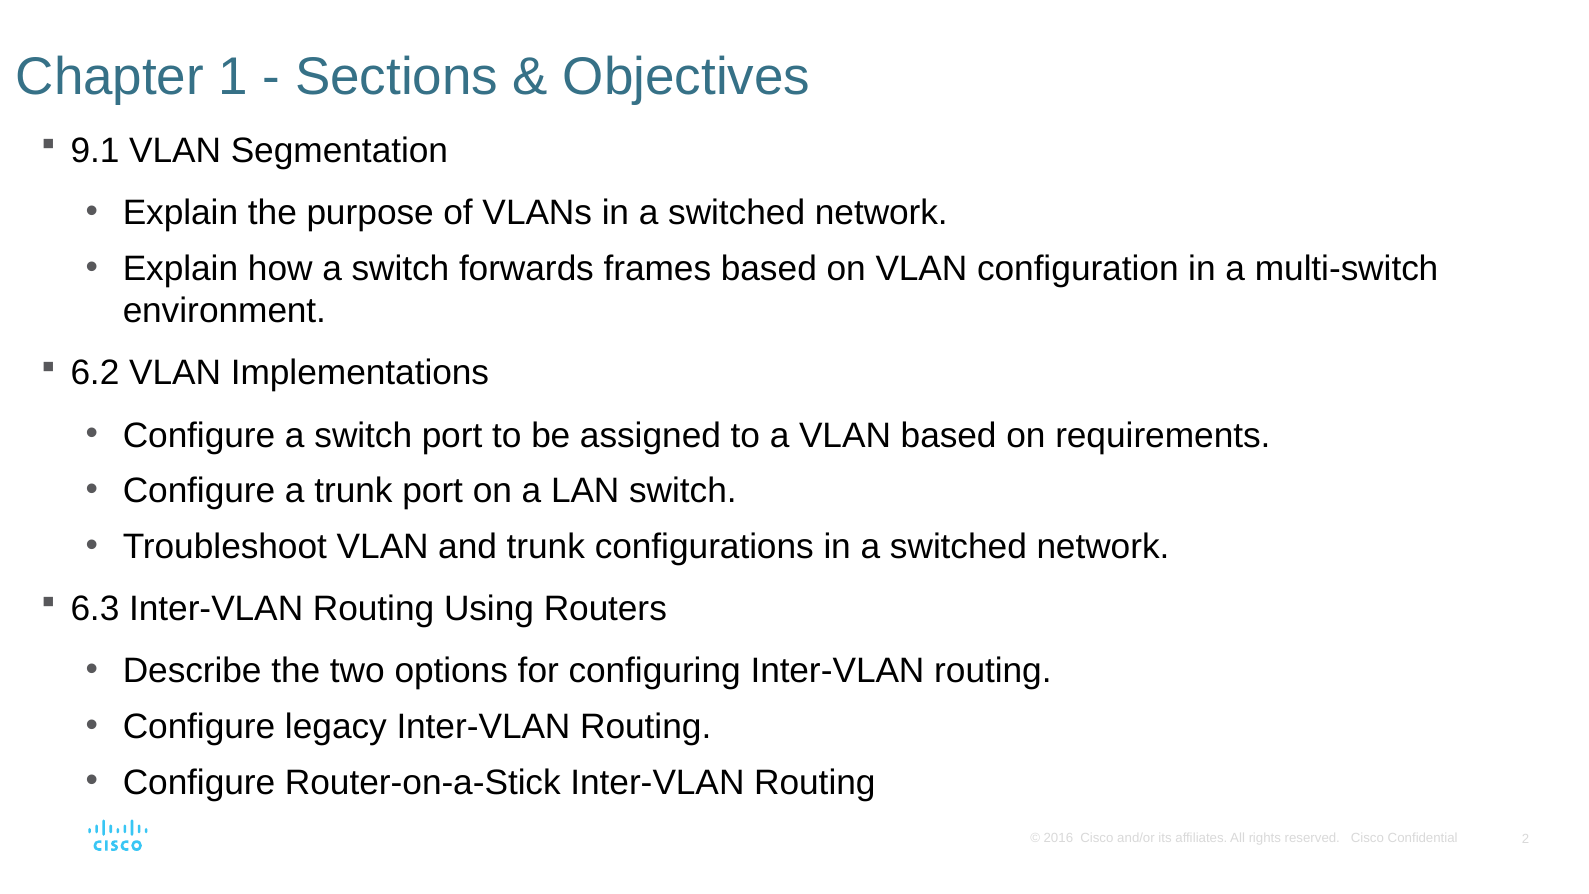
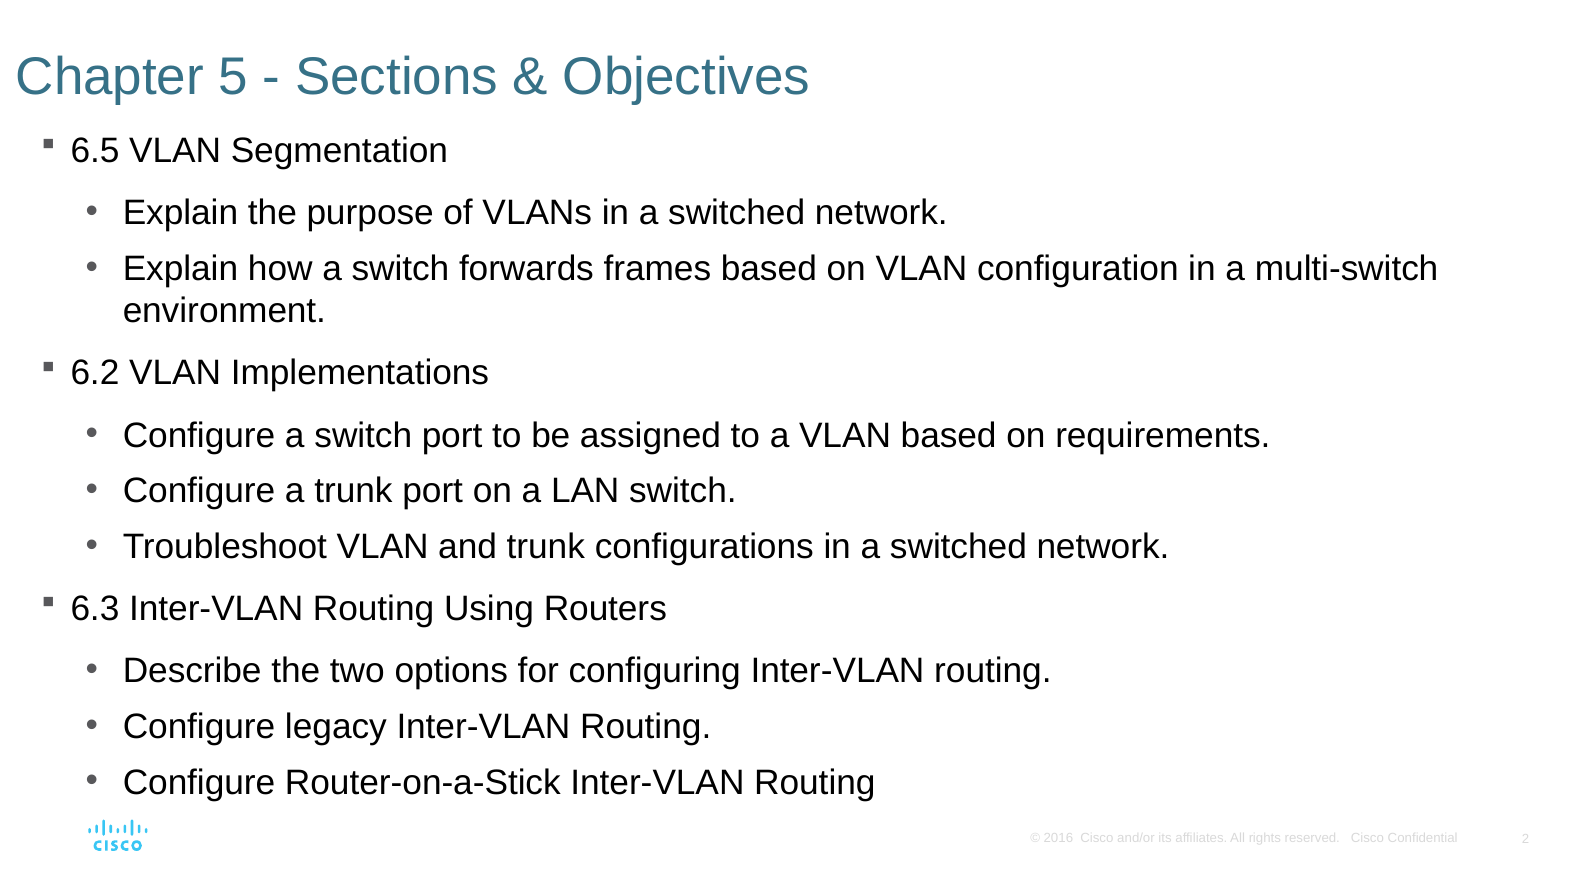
1: 1 -> 5
9.1: 9.1 -> 6.5
